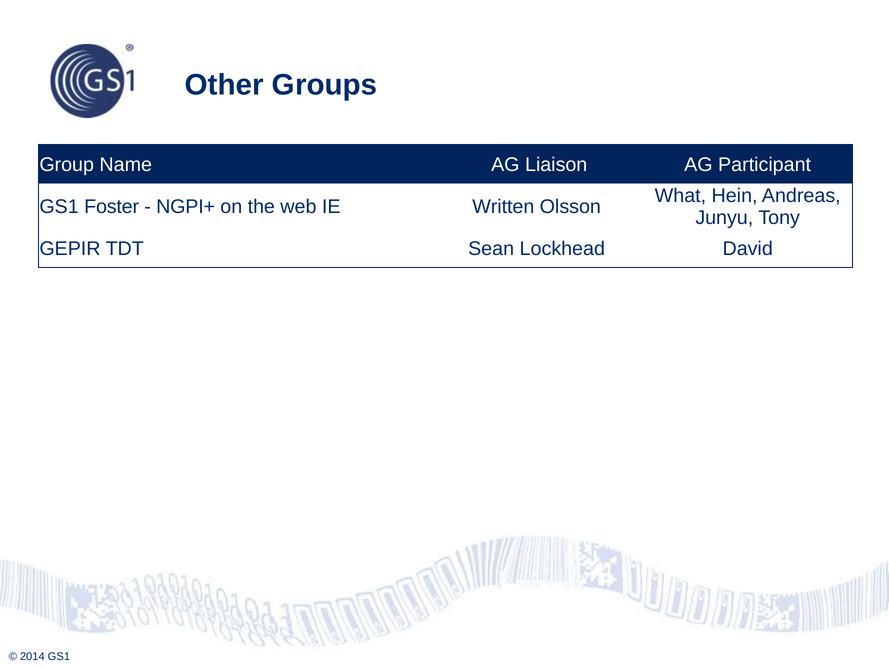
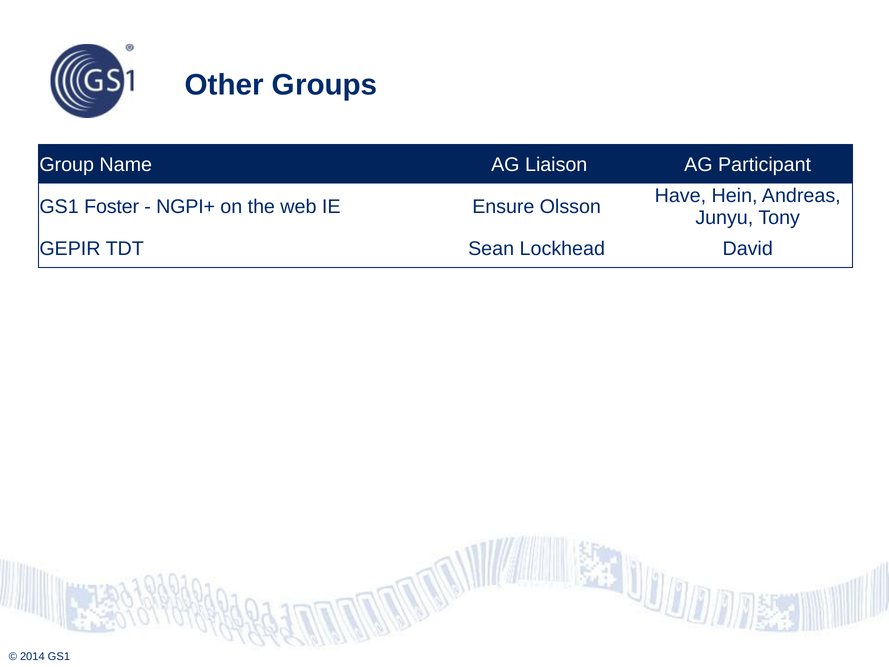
What: What -> Have
Written: Written -> Ensure
